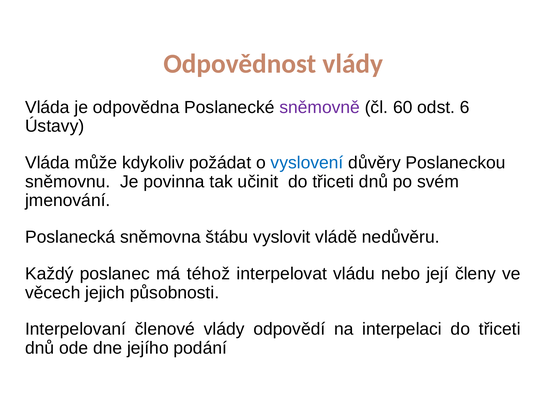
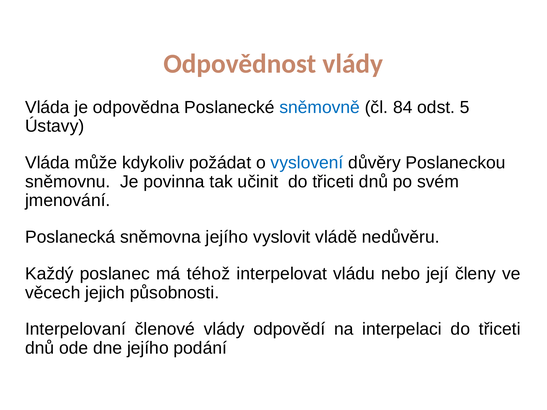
sněmovně colour: purple -> blue
60: 60 -> 84
6: 6 -> 5
sněmovna štábu: štábu -> jejího
